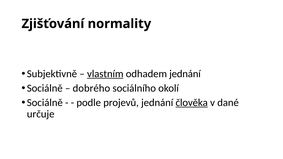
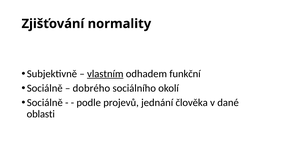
odhadem jednání: jednání -> funkční
člověka underline: present -> none
určuje: určuje -> oblasti
